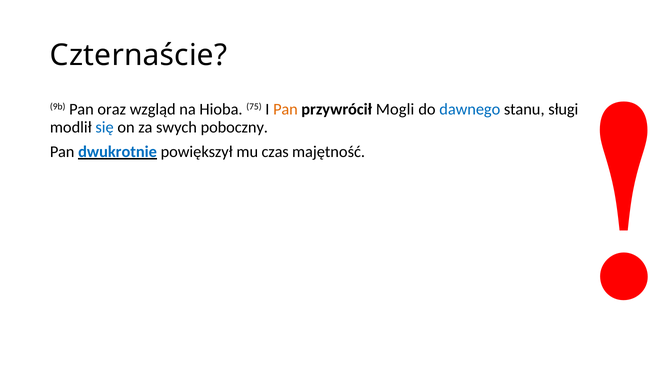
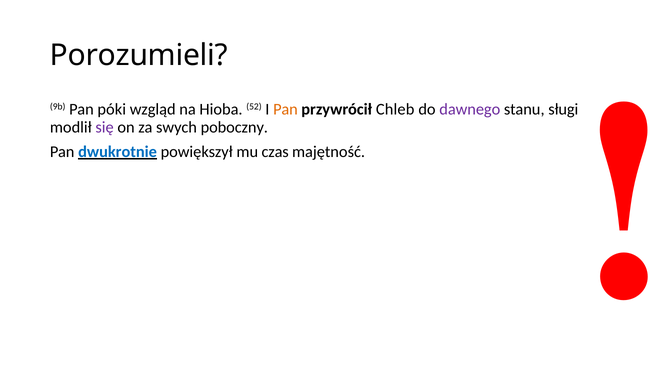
Czternaście: Czternaście -> Porozumieli
oraz: oraz -> póki
75: 75 -> 52
Mogli: Mogli -> Chleb
dawnego colour: blue -> purple
się colour: blue -> purple
